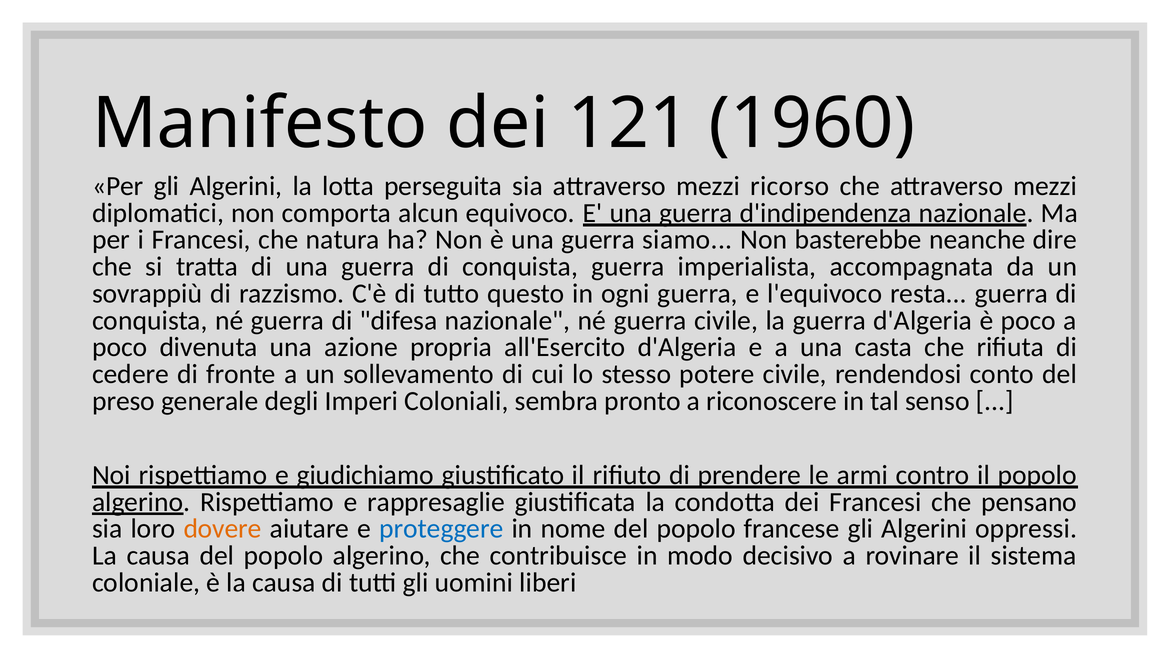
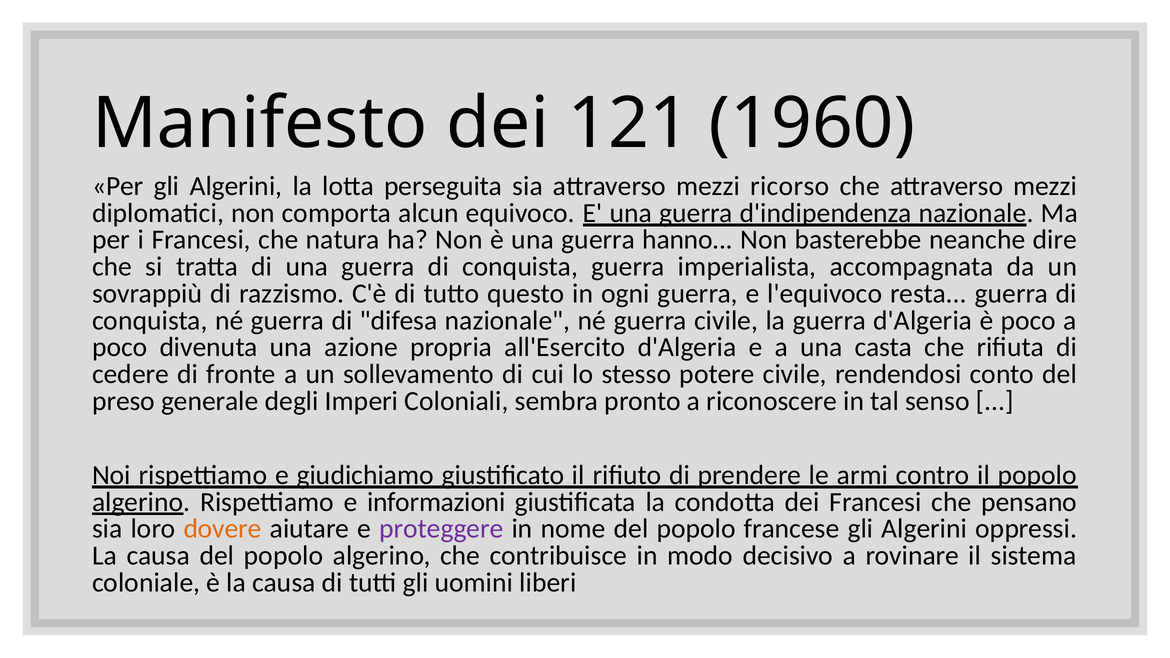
siamo: siamo -> hanno
rappresaglie: rappresaglie -> informazioni
proteggere colour: blue -> purple
